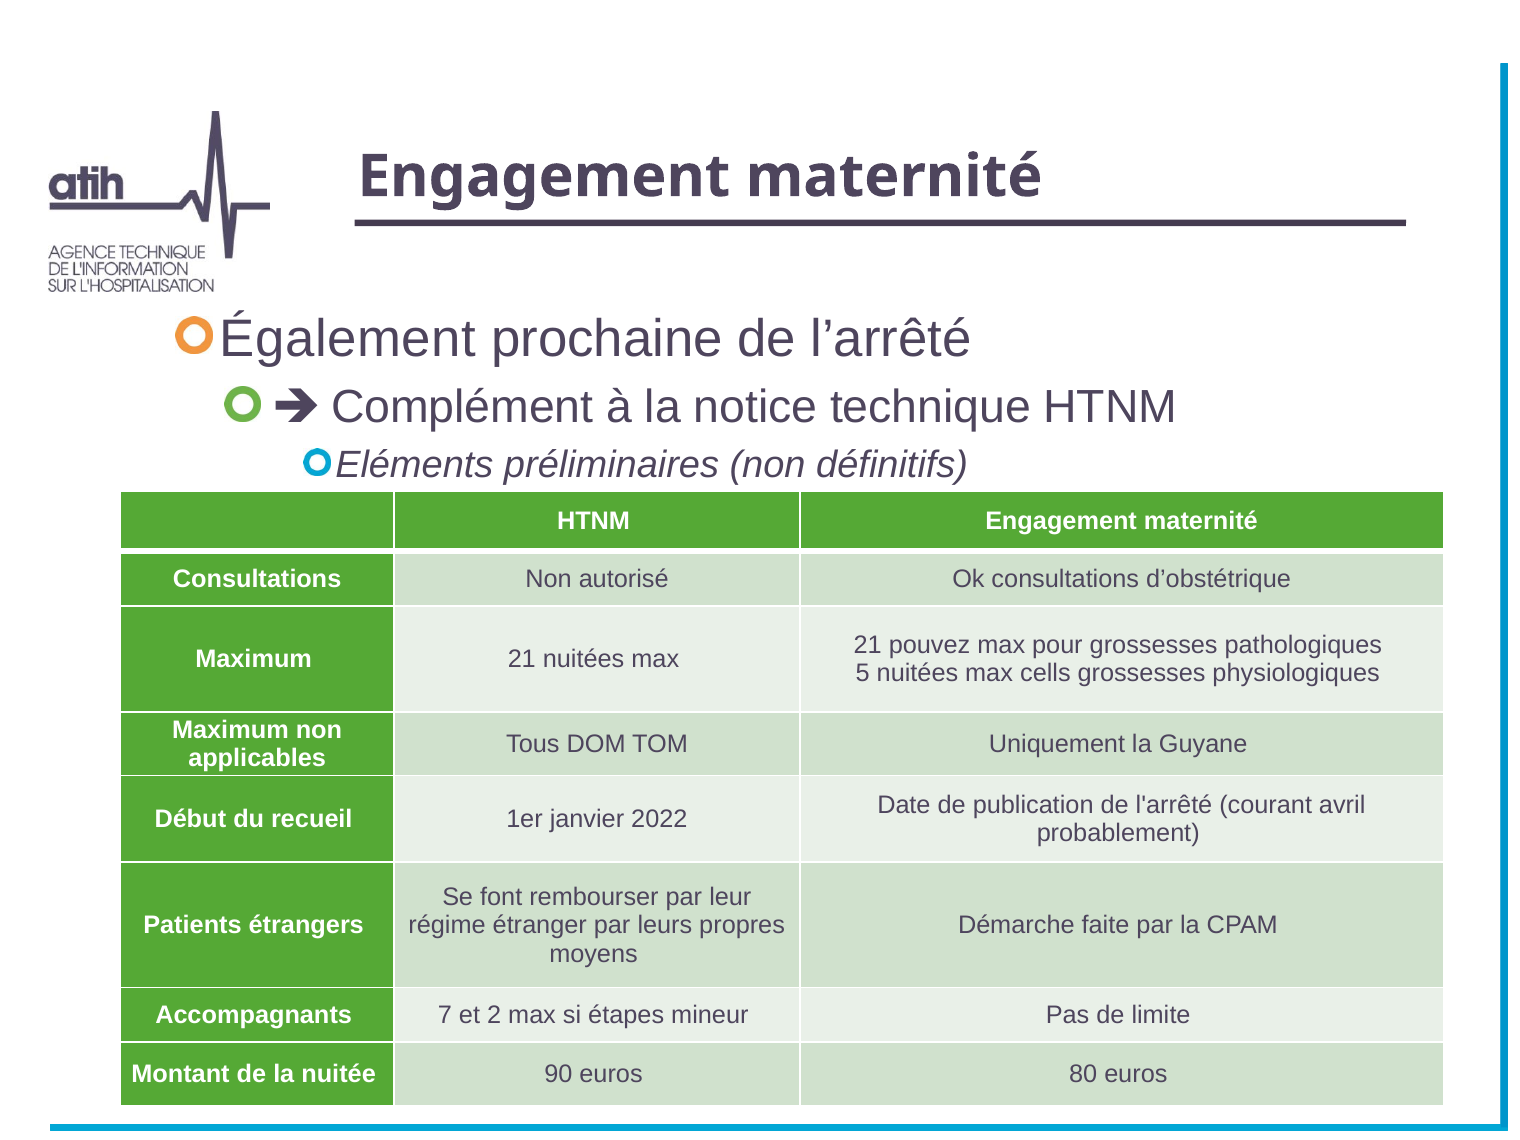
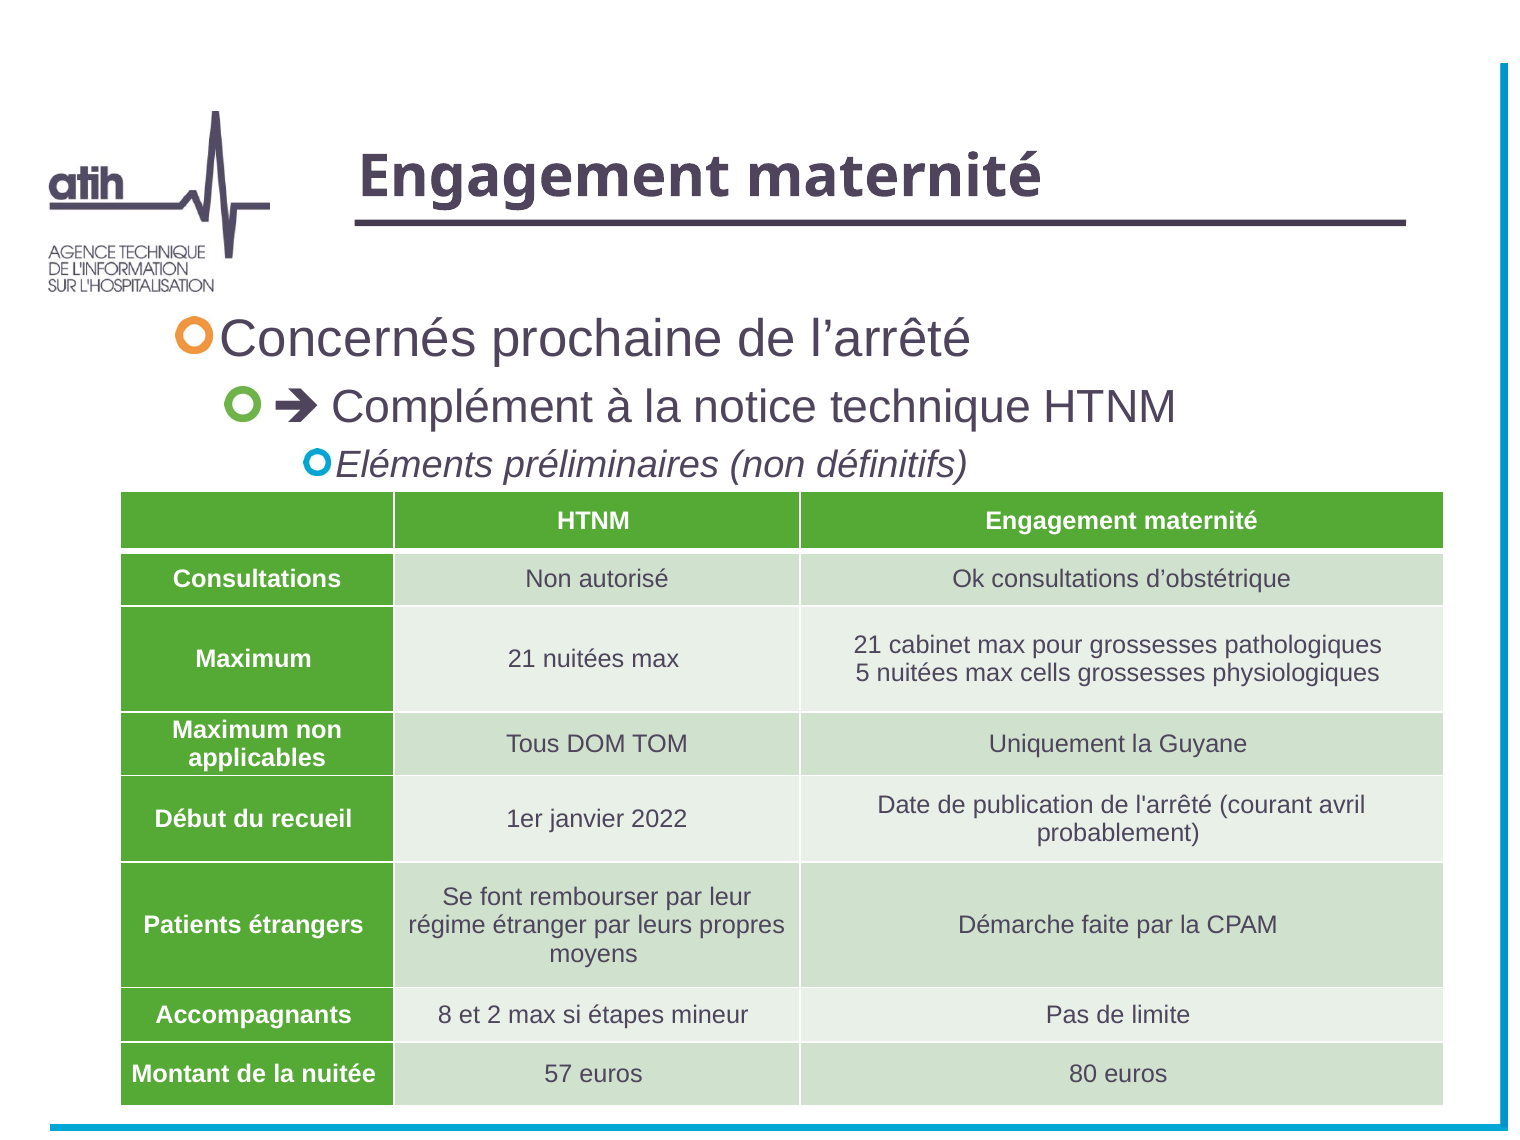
Également: Également -> Concernés
pouvez: pouvez -> cabinet
Accompagnants 7: 7 -> 8
90: 90 -> 57
